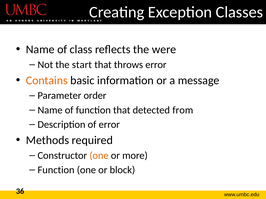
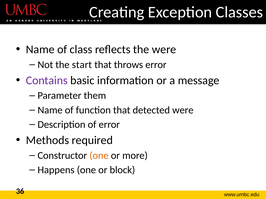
Contains colour: orange -> purple
order: order -> them
detected from: from -> were
Function at (56, 170): Function -> Happens
